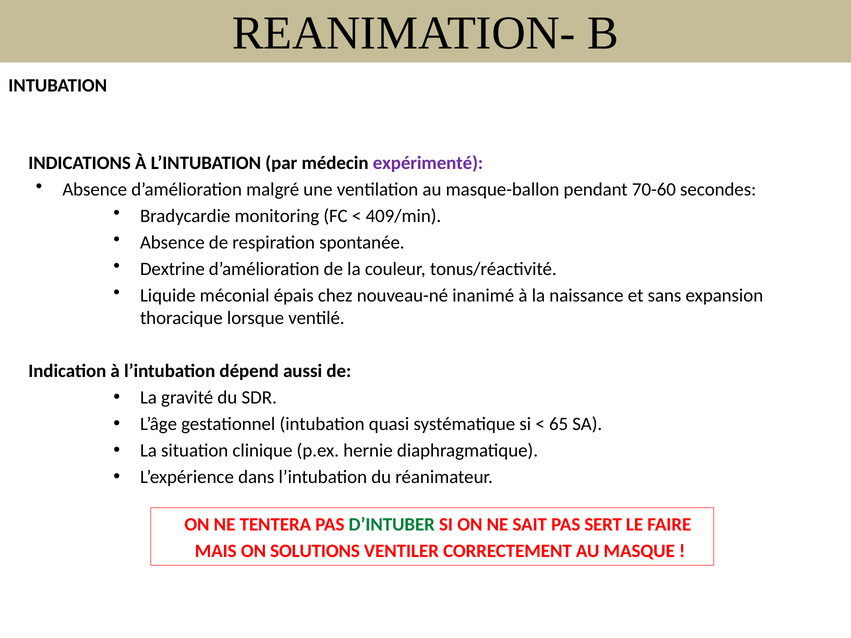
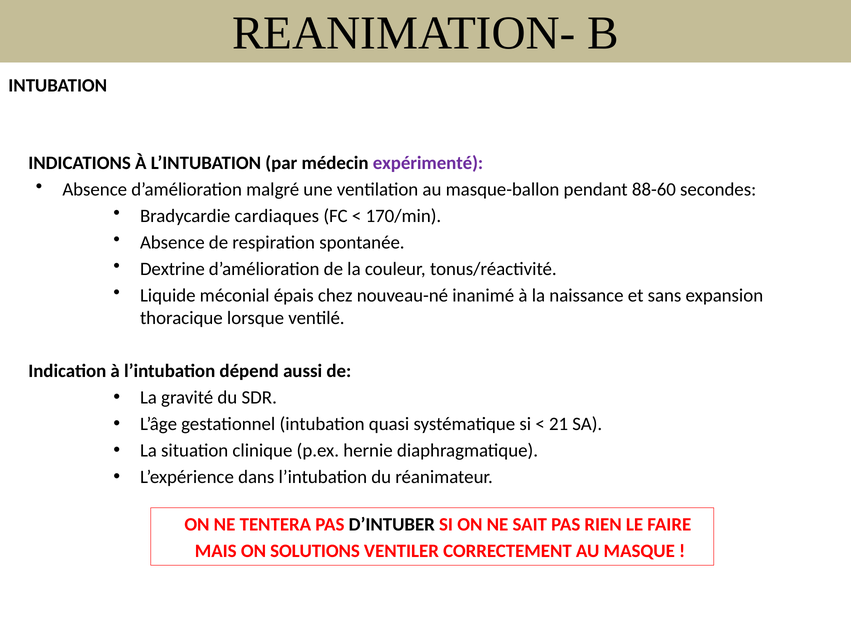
70-60: 70-60 -> 88-60
monitoring: monitoring -> cardiaques
409/min: 409/min -> 170/min
65: 65 -> 21
D’INTUBER colour: green -> black
SERT: SERT -> RIEN
